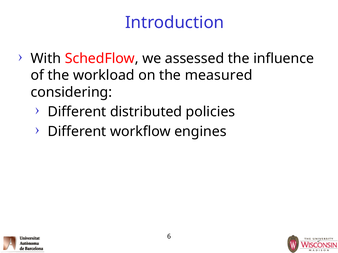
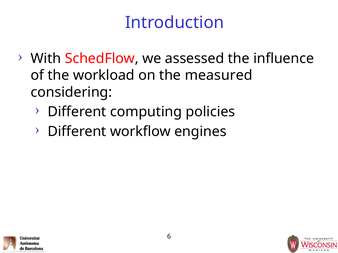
distributed: distributed -> computing
